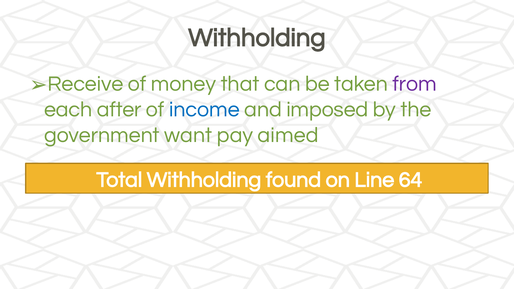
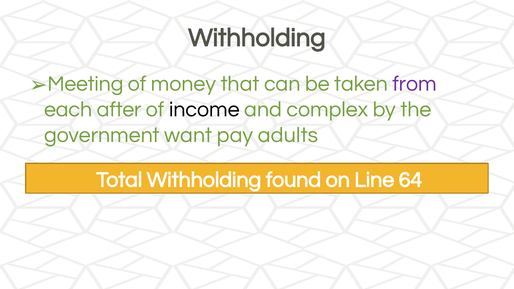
Receive: Receive -> Meeting
income colour: blue -> black
imposed: imposed -> complex
aimed: aimed -> adults
